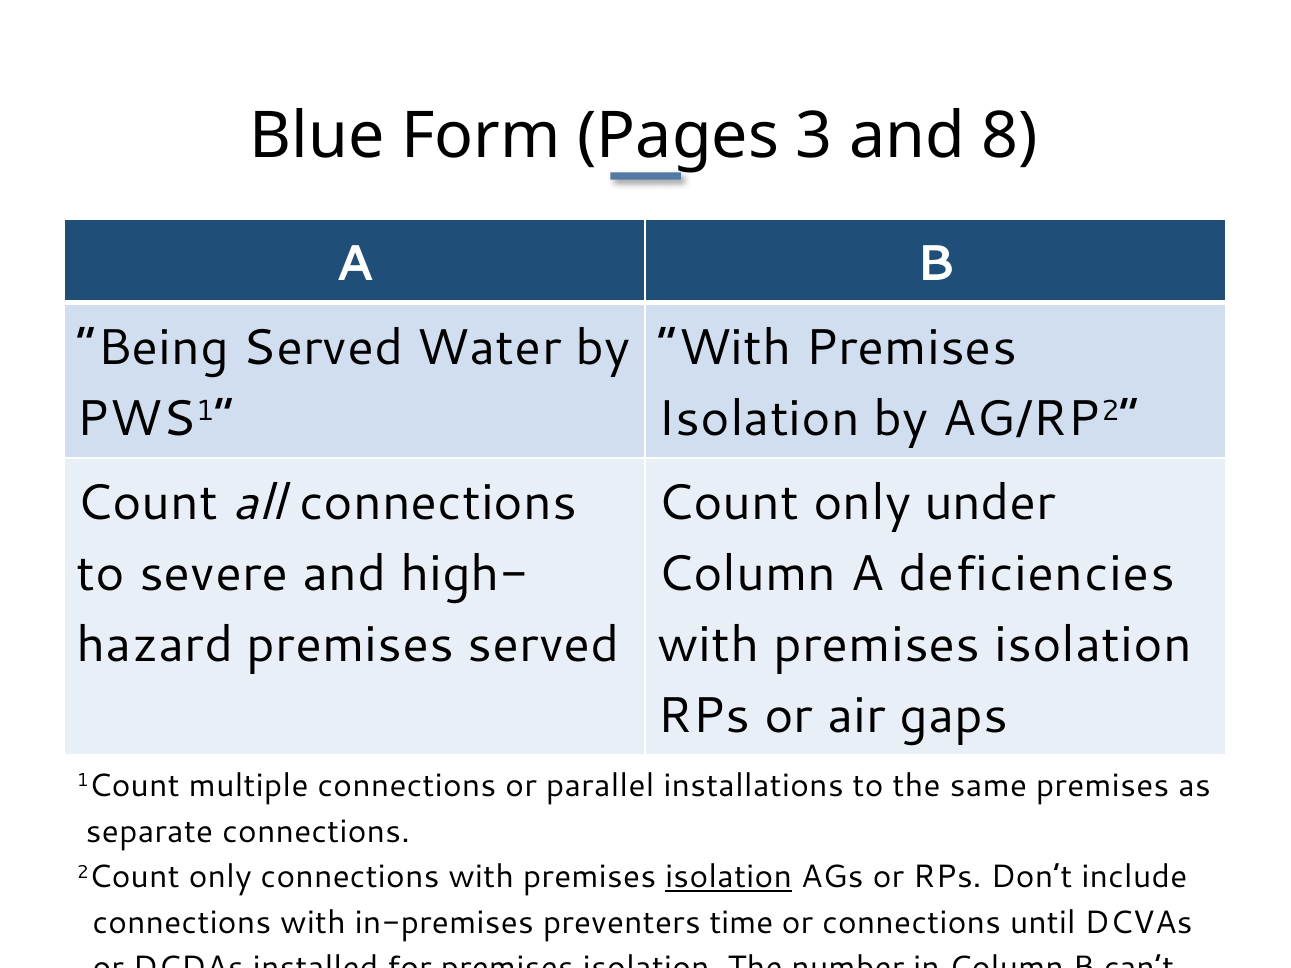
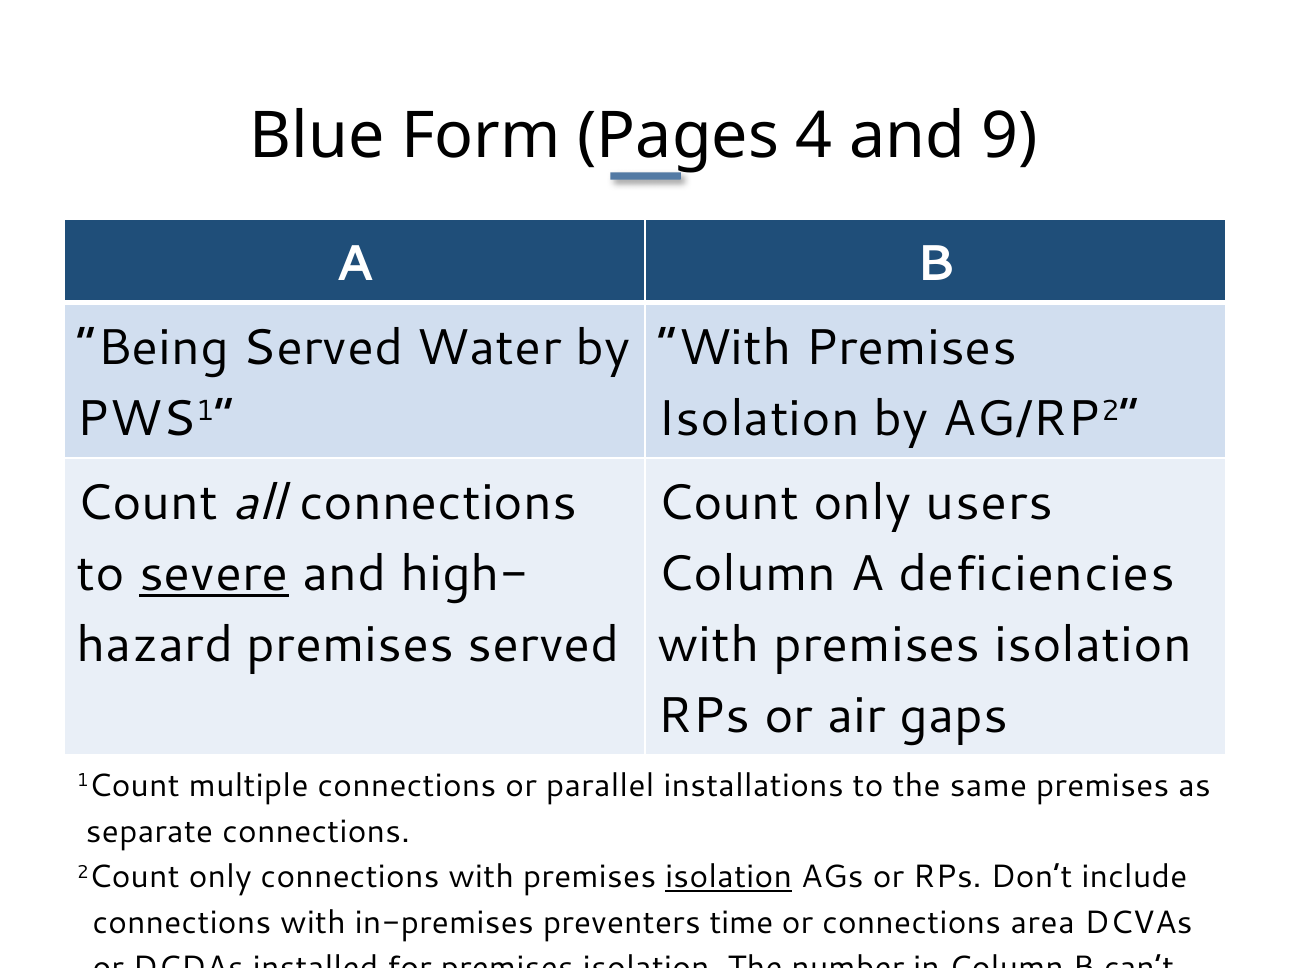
3: 3 -> 4
8: 8 -> 9
under: under -> users
severe underline: none -> present
until: until -> area
